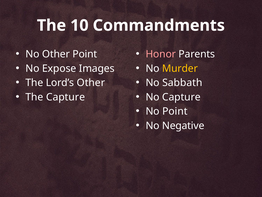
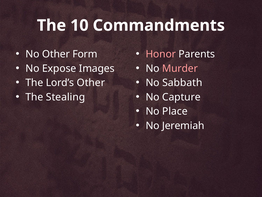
Other Point: Point -> Form
Murder colour: yellow -> pink
The Capture: Capture -> Stealing
No Point: Point -> Place
Negative: Negative -> Jeremiah
